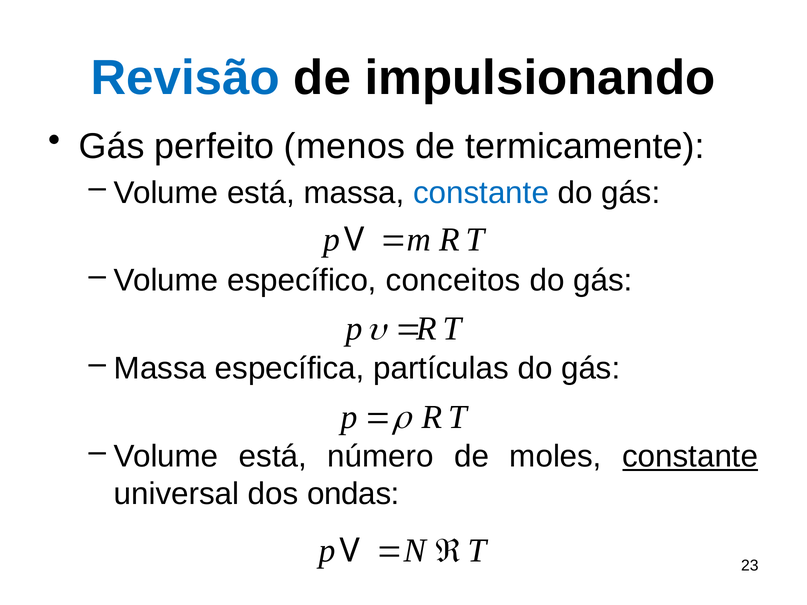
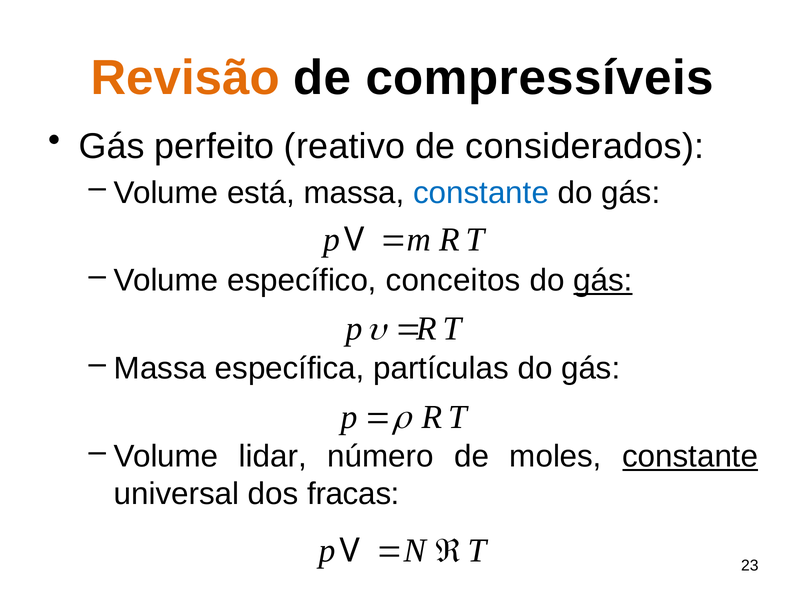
Revisão colour: blue -> orange
impulsionando: impulsionando -> compressíveis
menos: menos -> reativo
termicamente: termicamente -> considerados
gás at (603, 281) underline: none -> present
está at (273, 457): está -> lidar
ondas: ondas -> fracas
